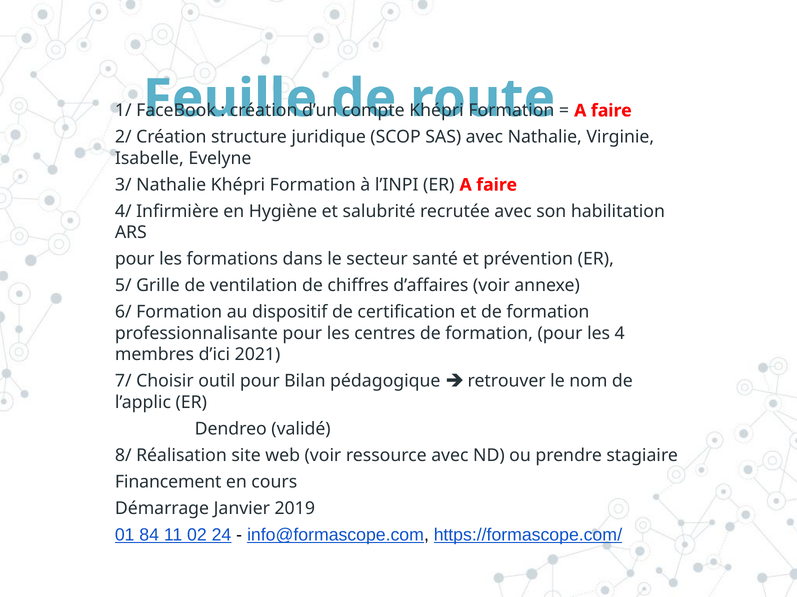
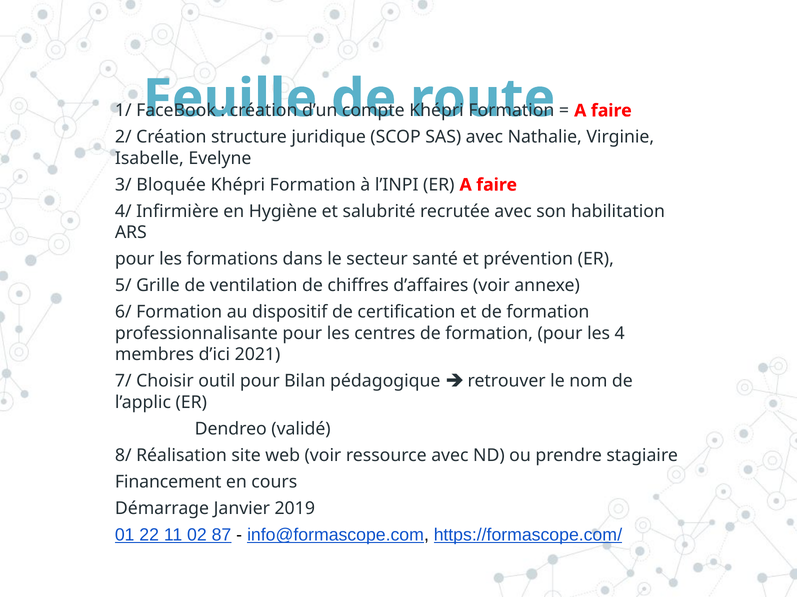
3/ Nathalie: Nathalie -> Bloquée
84: 84 -> 22
24: 24 -> 87
